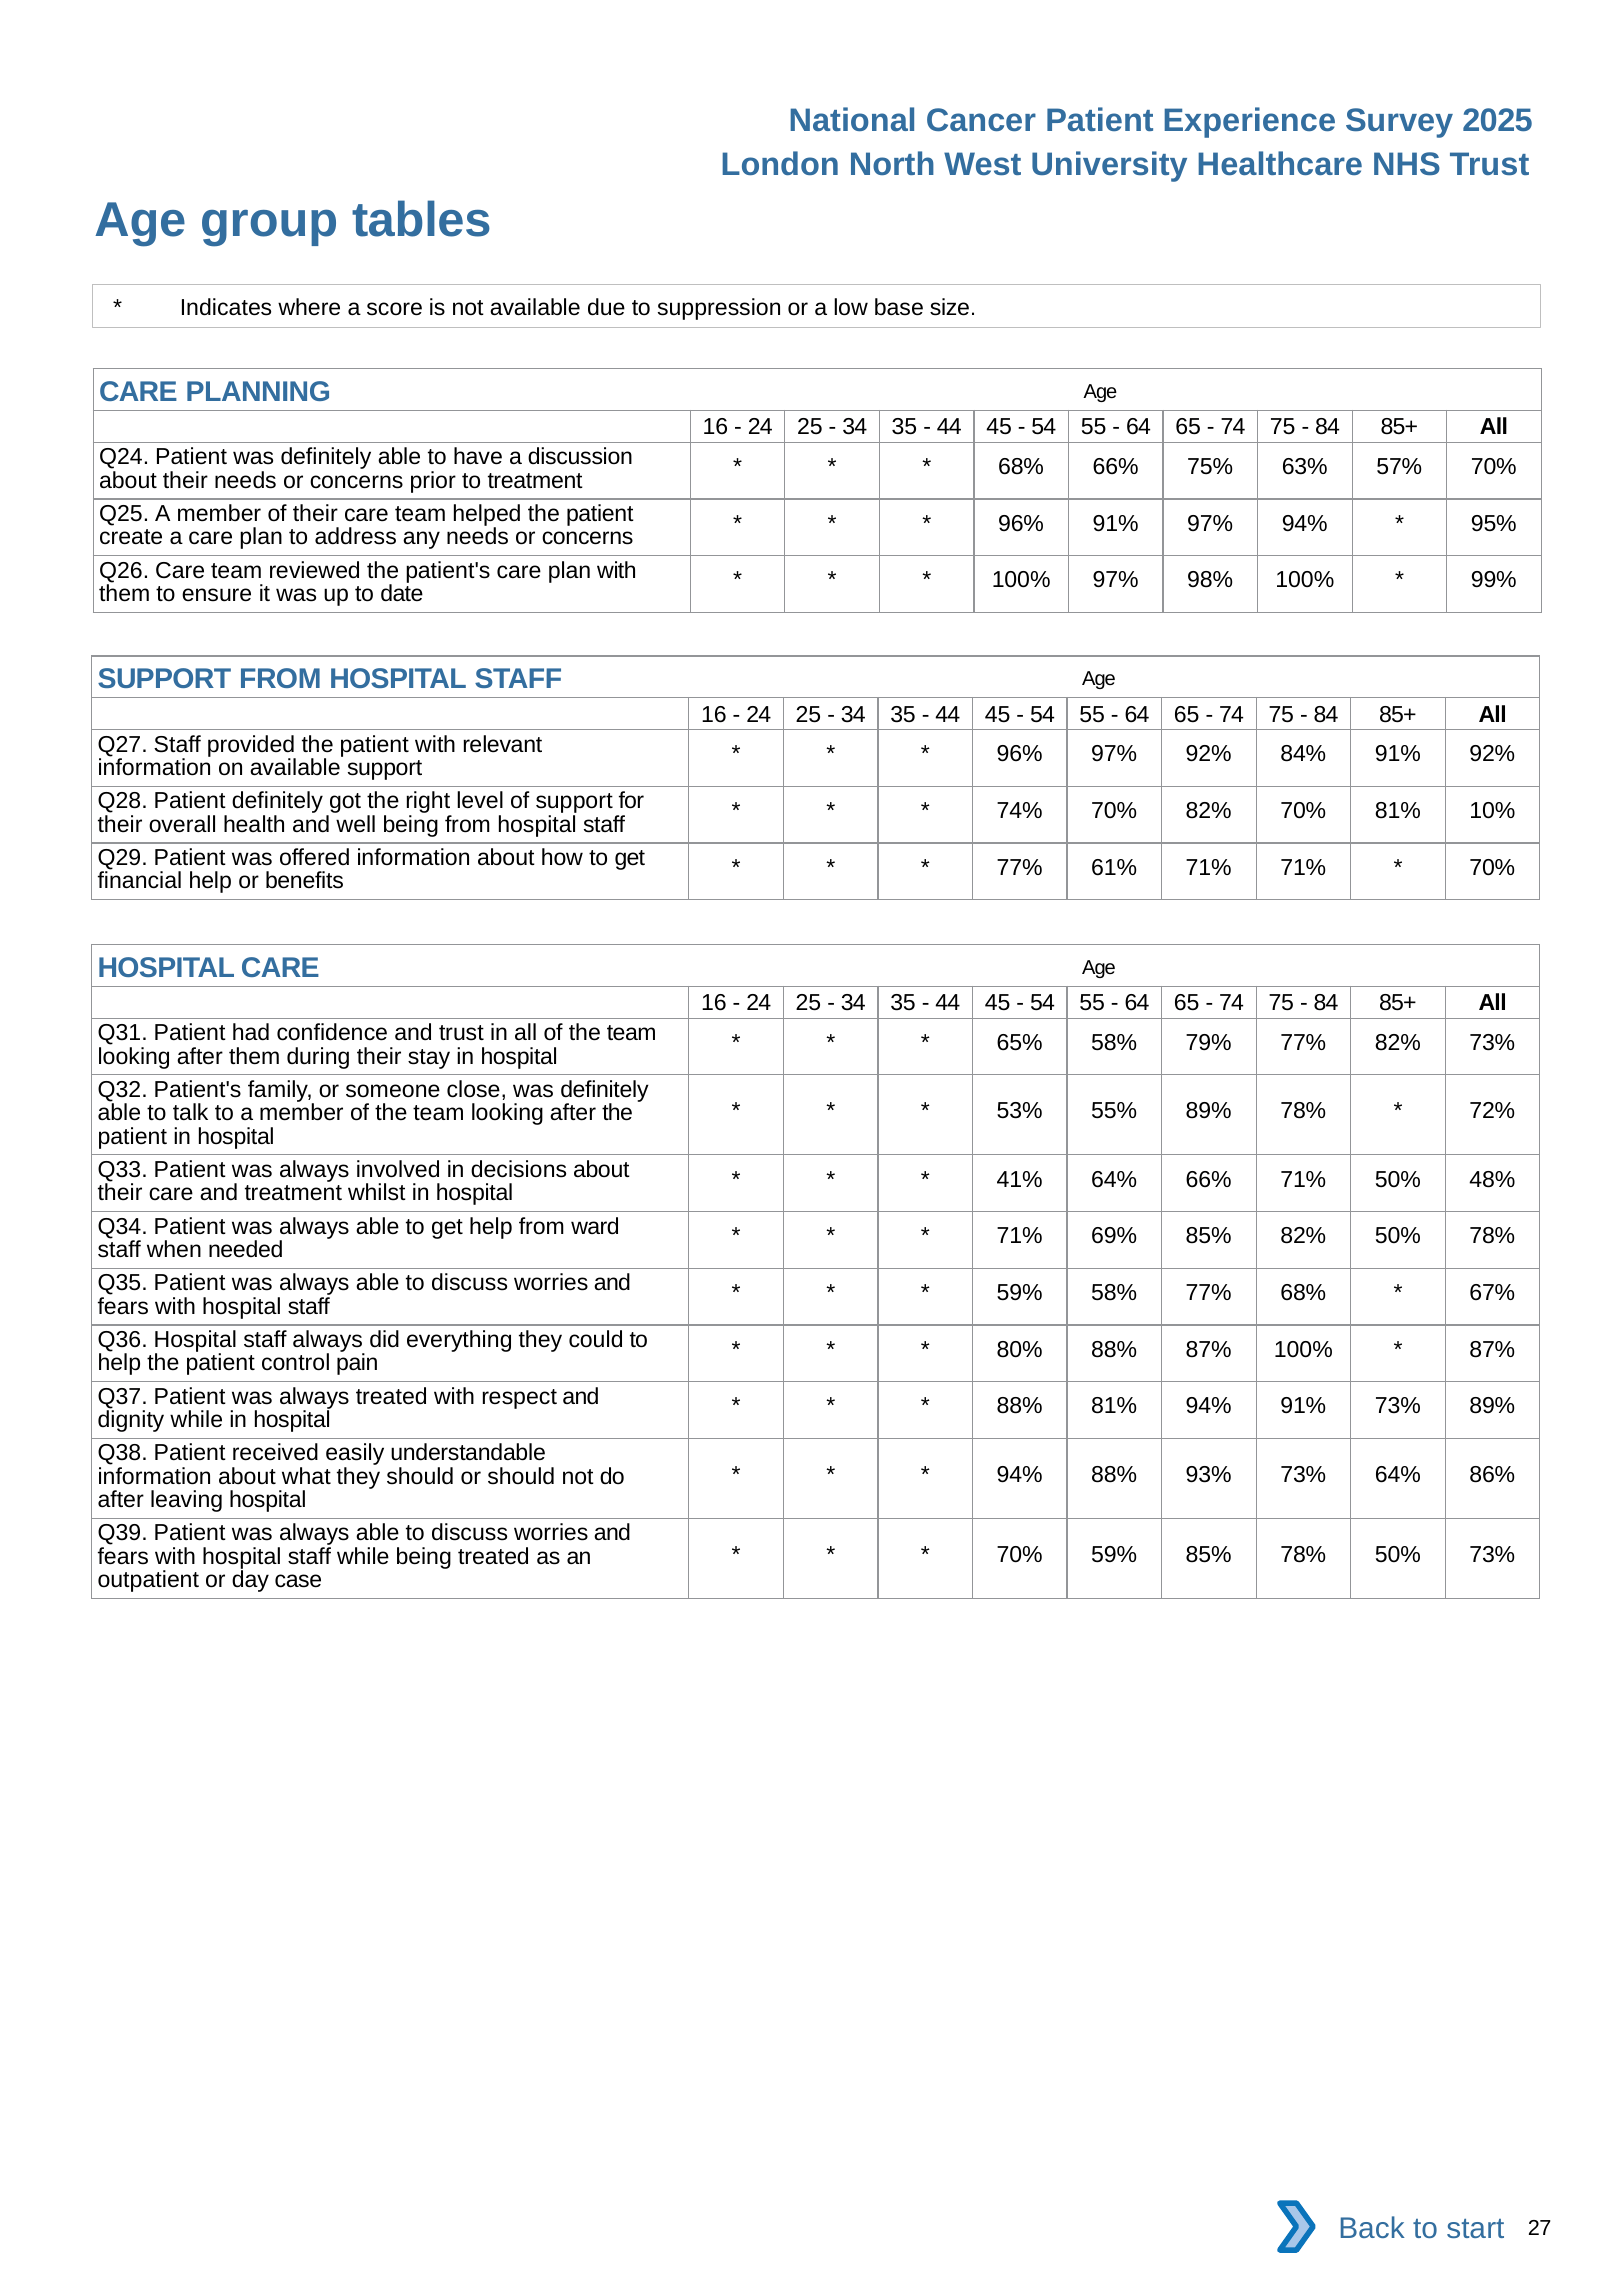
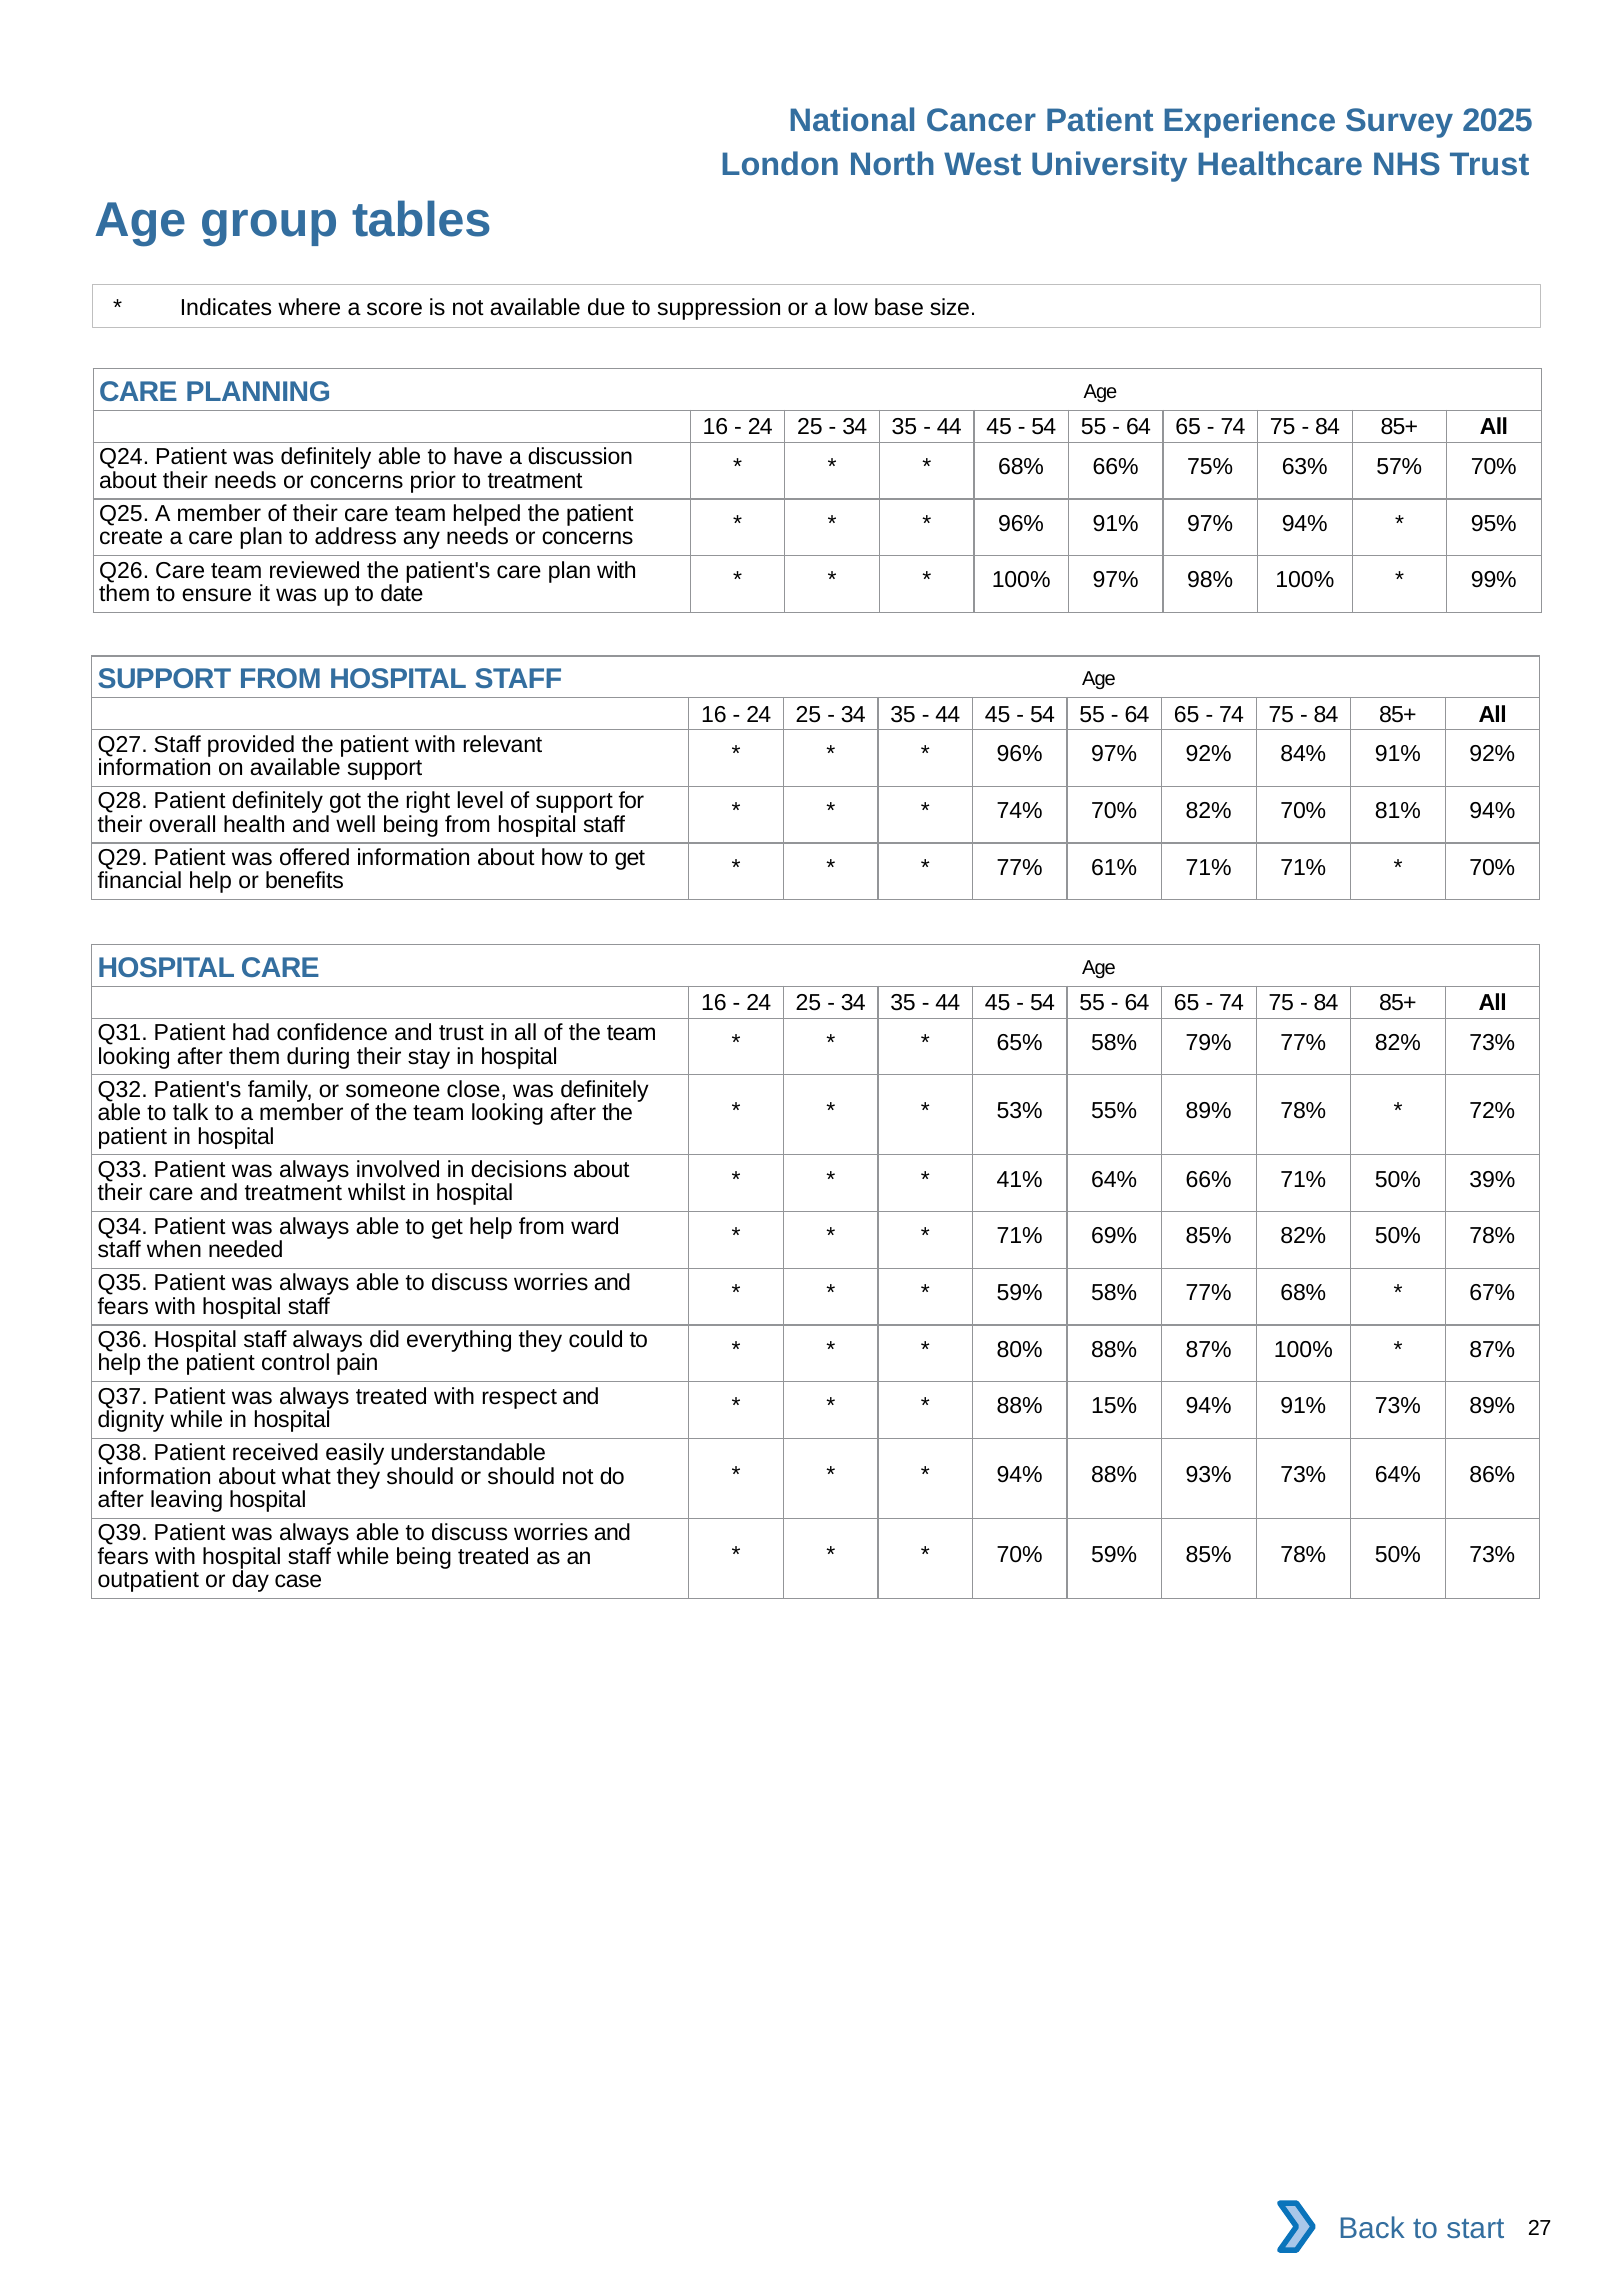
81% 10%: 10% -> 94%
48%: 48% -> 39%
88% 81%: 81% -> 15%
